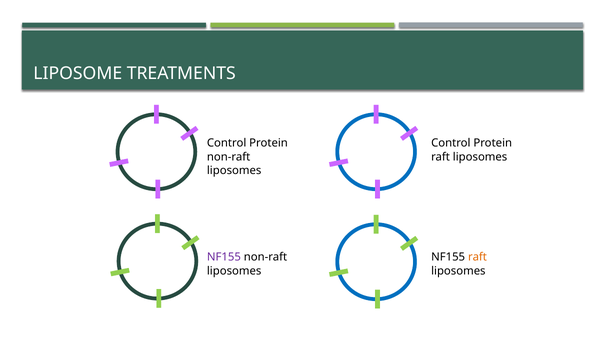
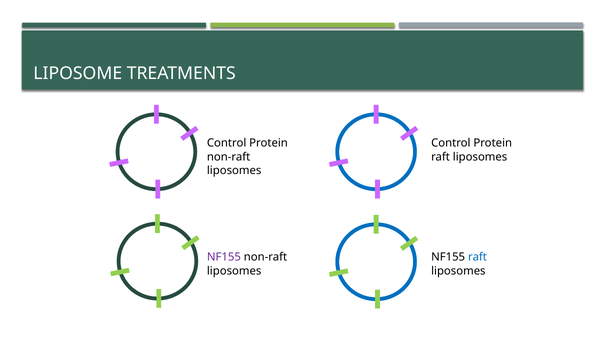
raft at (477, 257) colour: orange -> blue
